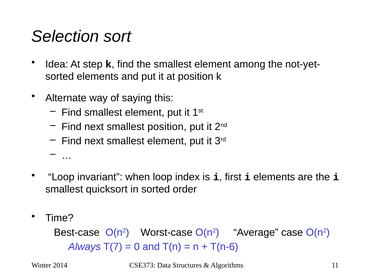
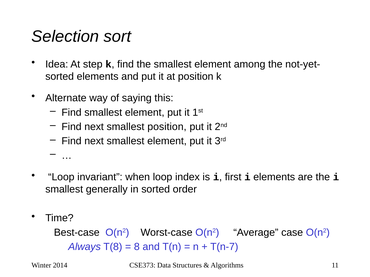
quicksort: quicksort -> generally
T(7: T(7 -> T(8
0: 0 -> 8
T(n-6: T(n-6 -> T(n-7
